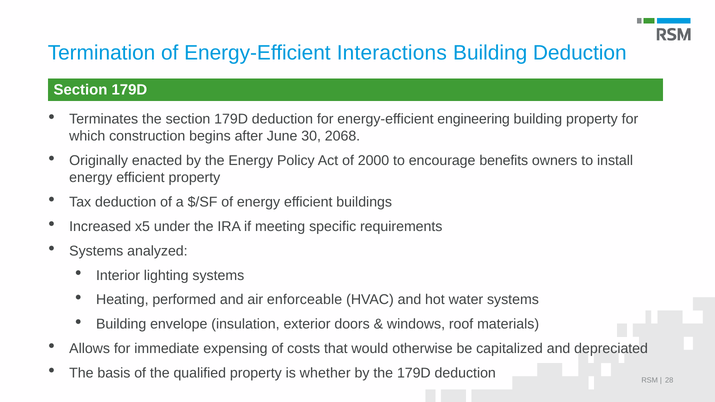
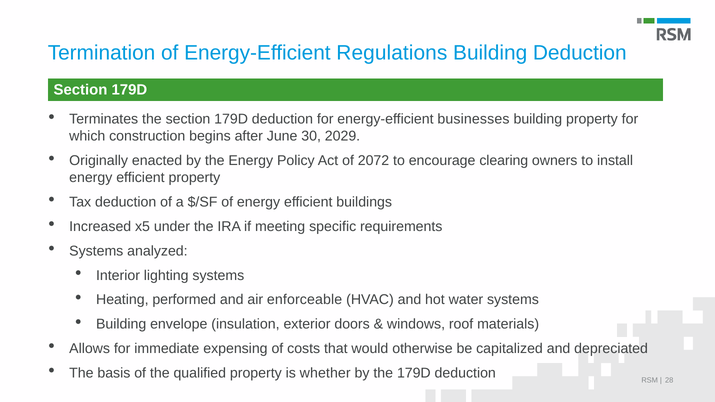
Interactions: Interactions -> Regulations
engineering: engineering -> businesses
2068: 2068 -> 2029
2000: 2000 -> 2072
benefits: benefits -> clearing
